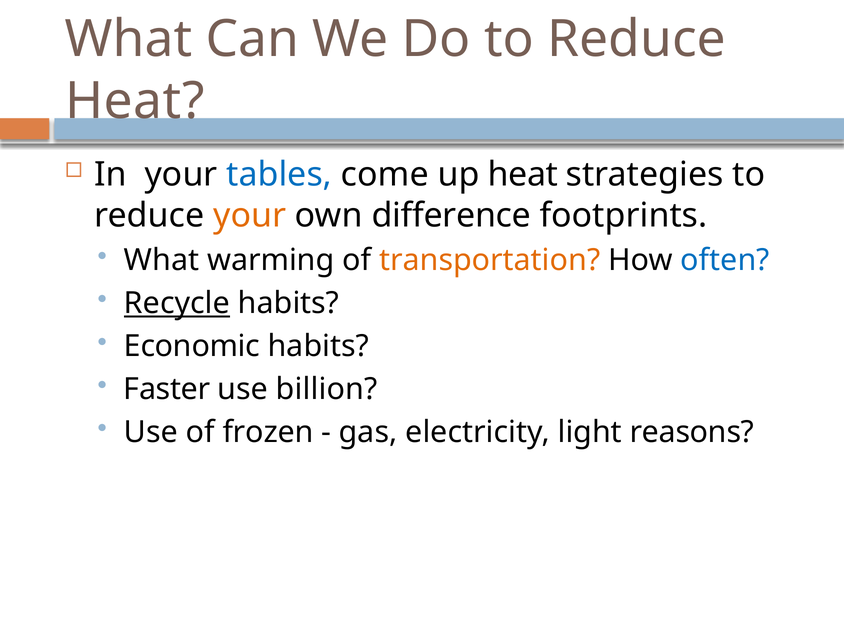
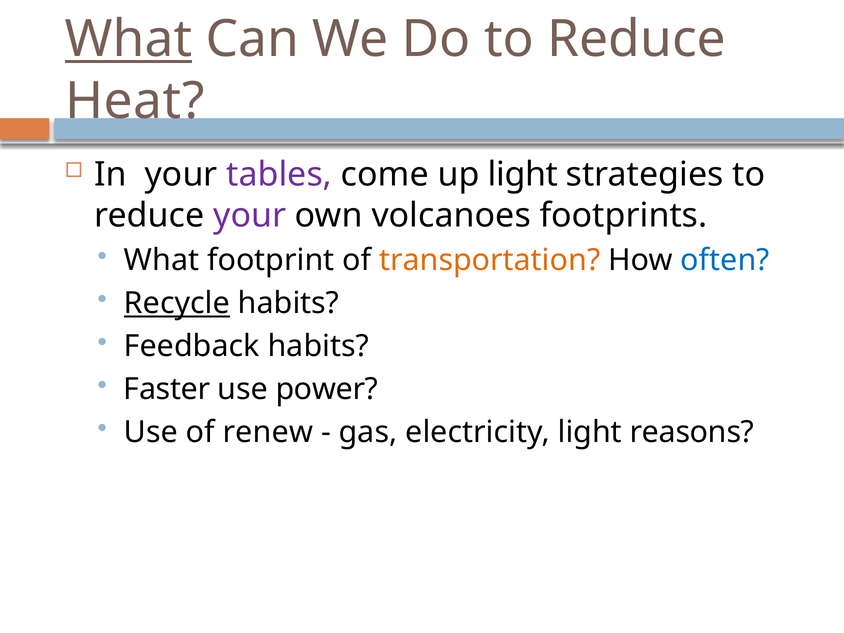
What at (129, 39) underline: none -> present
tables colour: blue -> purple
up heat: heat -> light
your at (250, 215) colour: orange -> purple
difference: difference -> volcanoes
warming: warming -> footprint
Economic: Economic -> Feedback
billion: billion -> power
frozen: frozen -> renew
